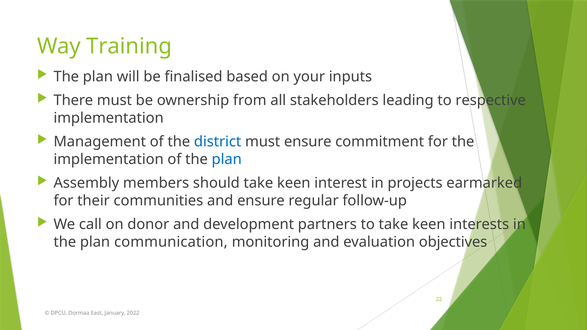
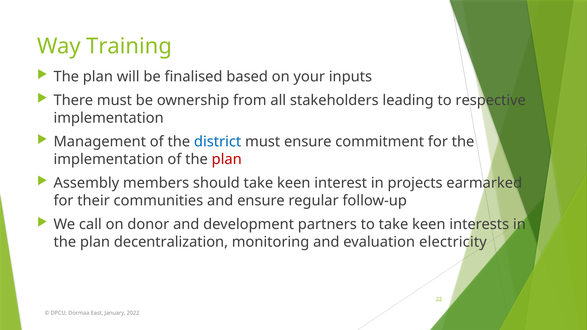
plan at (227, 159) colour: blue -> red
communication: communication -> decentralization
objectives: objectives -> electricity
